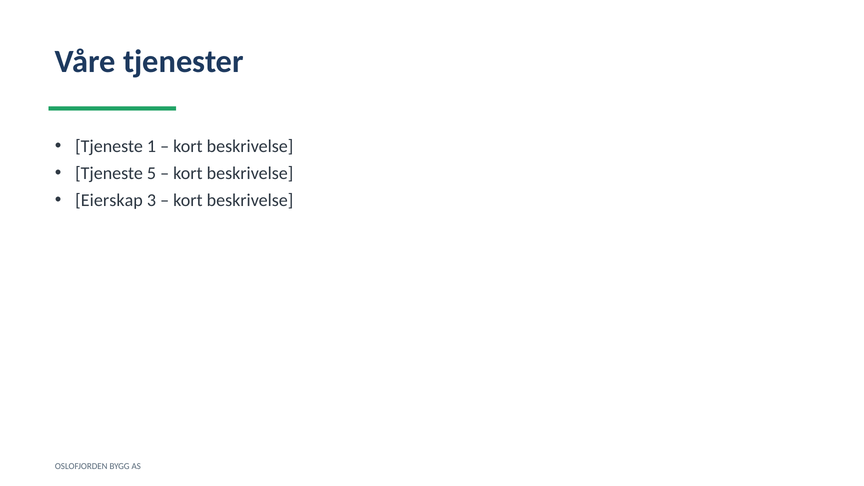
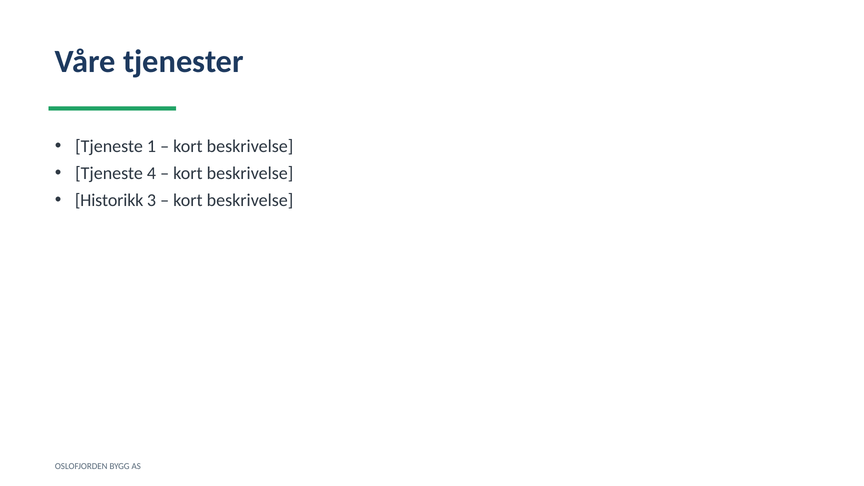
5: 5 -> 4
Eierskap: Eierskap -> Historikk
